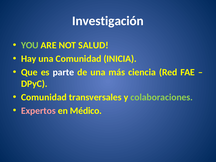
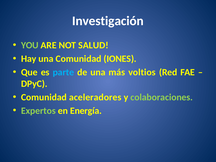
INICIA: INICIA -> IONES
parte colour: white -> light blue
ciencia: ciencia -> voltios
transversales: transversales -> aceleradores
Expertos colour: pink -> light green
Médico: Médico -> Energía
